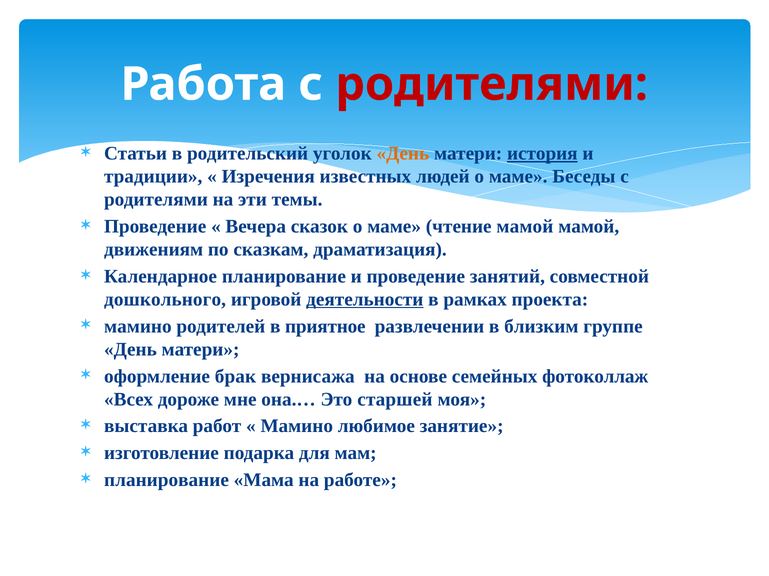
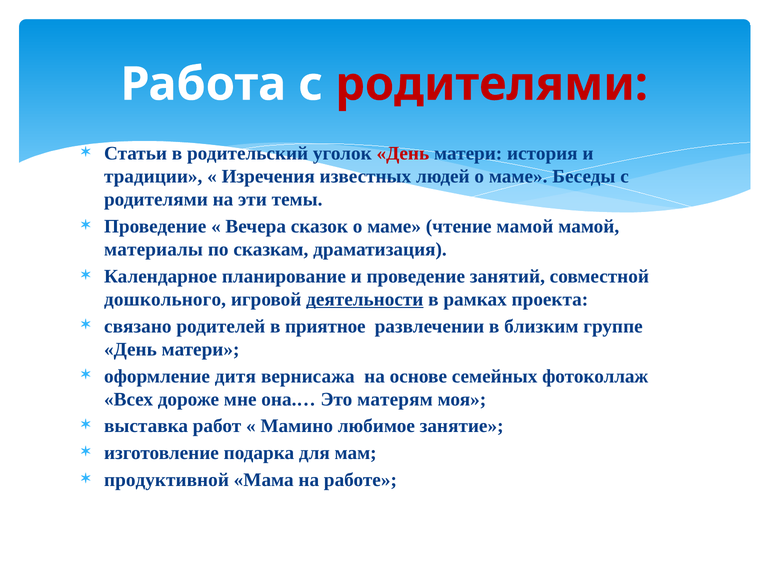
День at (403, 154) colour: orange -> red
история underline: present -> none
движениям: движениям -> материалы
мамино at (138, 327): мамино -> связано
брак: брак -> дитя
старшей: старшей -> матерям
планирование at (167, 481): планирование -> продуктивной
